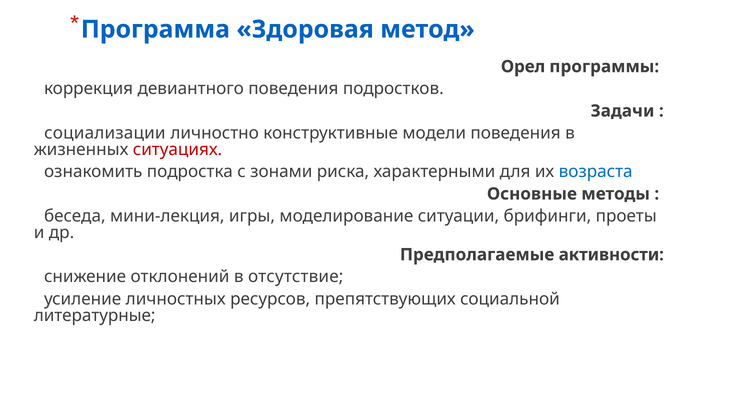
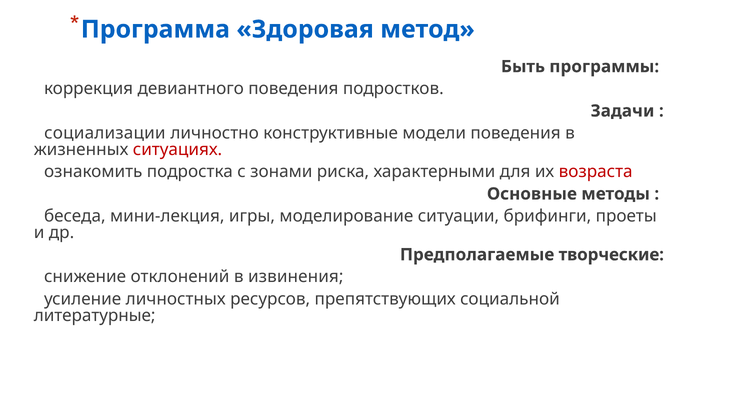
Орел: Орел -> Быть
возраста colour: blue -> red
активности: активности -> творческие
отсутствие: отсутствие -> извинения
